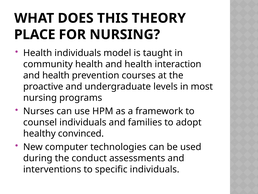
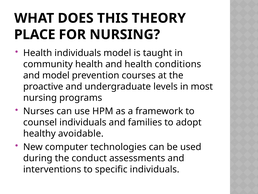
interaction: interaction -> conditions
health at (56, 75): health -> model
convinced: convinced -> avoidable
